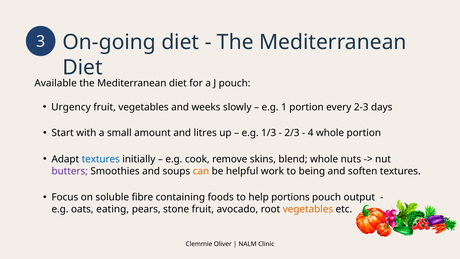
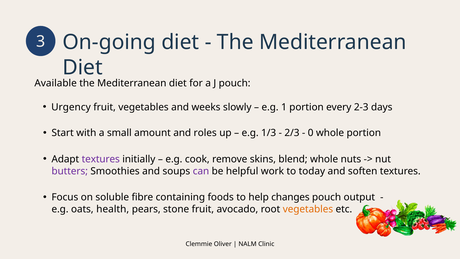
litres: litres -> roles
4: 4 -> 0
textures at (101, 159) colour: blue -> purple
can colour: orange -> purple
being: being -> today
portions: portions -> changes
eating: eating -> health
